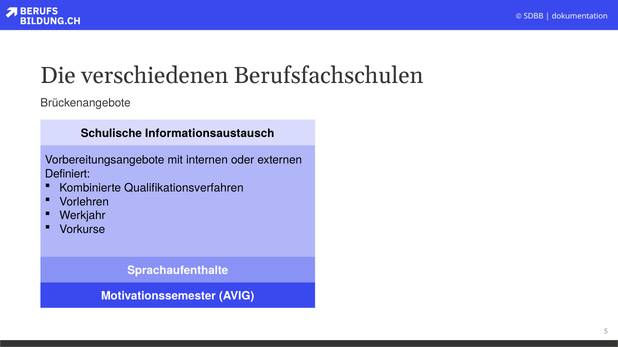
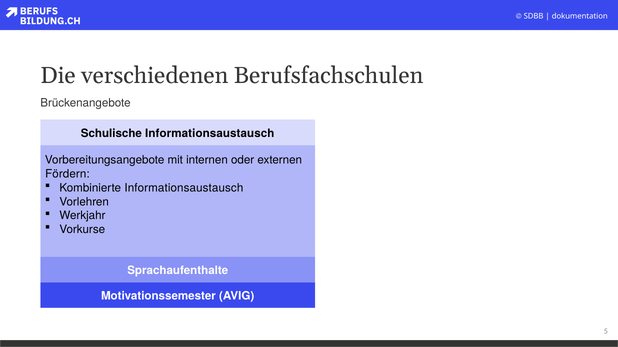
Definiert: Definiert -> Fördern
Kombinierte Qualifikationsverfahren: Qualifikationsverfahren -> Informationsaustausch
